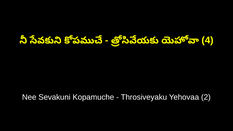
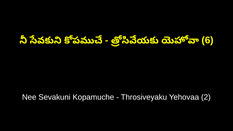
4: 4 -> 6
